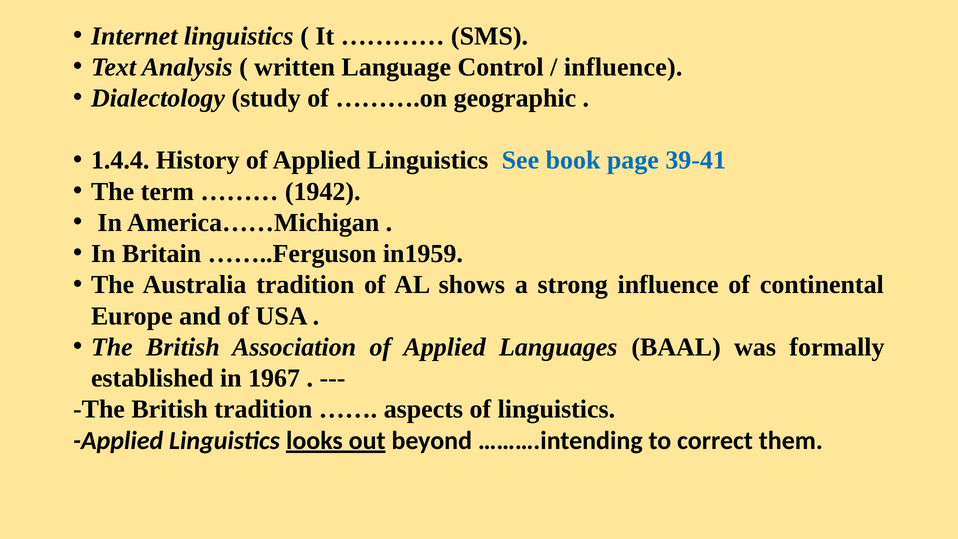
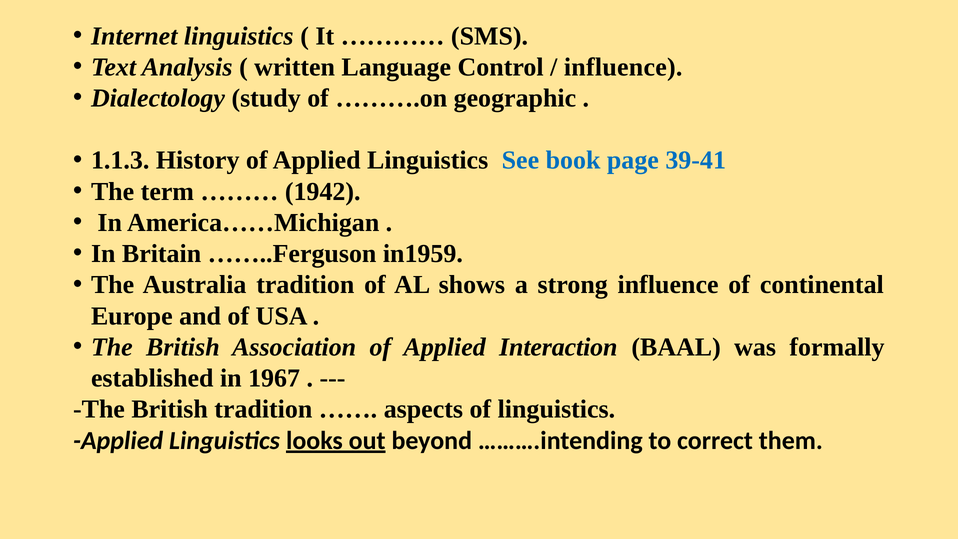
1.4.4: 1.4.4 -> 1.1.3
Languages: Languages -> Interaction
